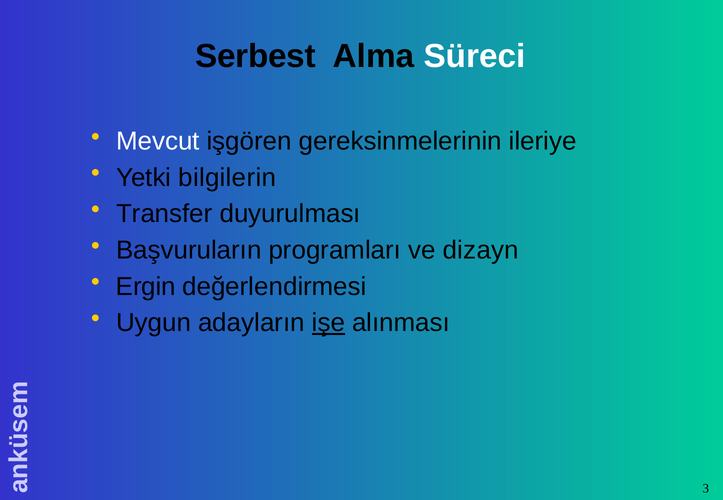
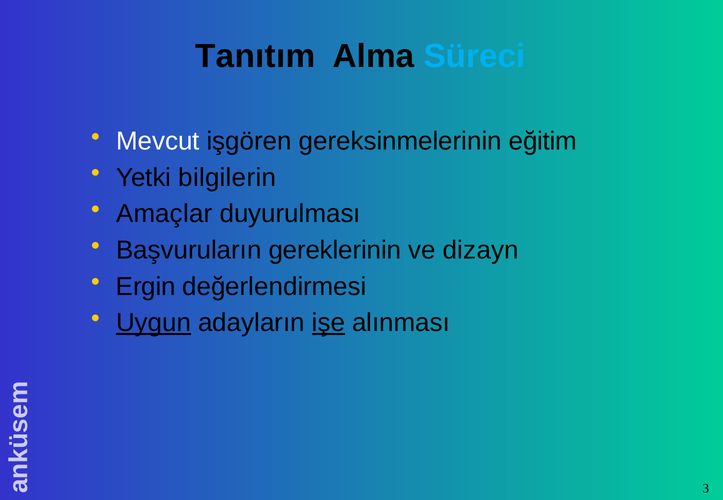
Serbest: Serbest -> Tanıtım
Süreci colour: white -> light blue
ileriye: ileriye -> eğitim
Transfer: Transfer -> Amaçlar
programları: programları -> gereklerinin
Uygun underline: none -> present
